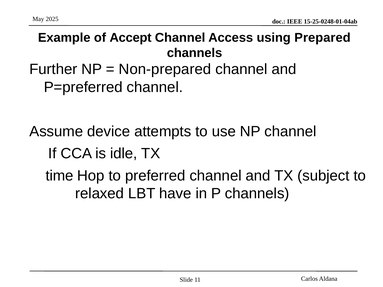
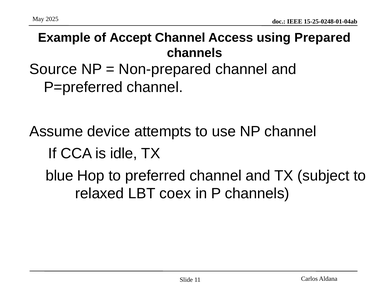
Further: Further -> Source
time: time -> blue
have: have -> coex
